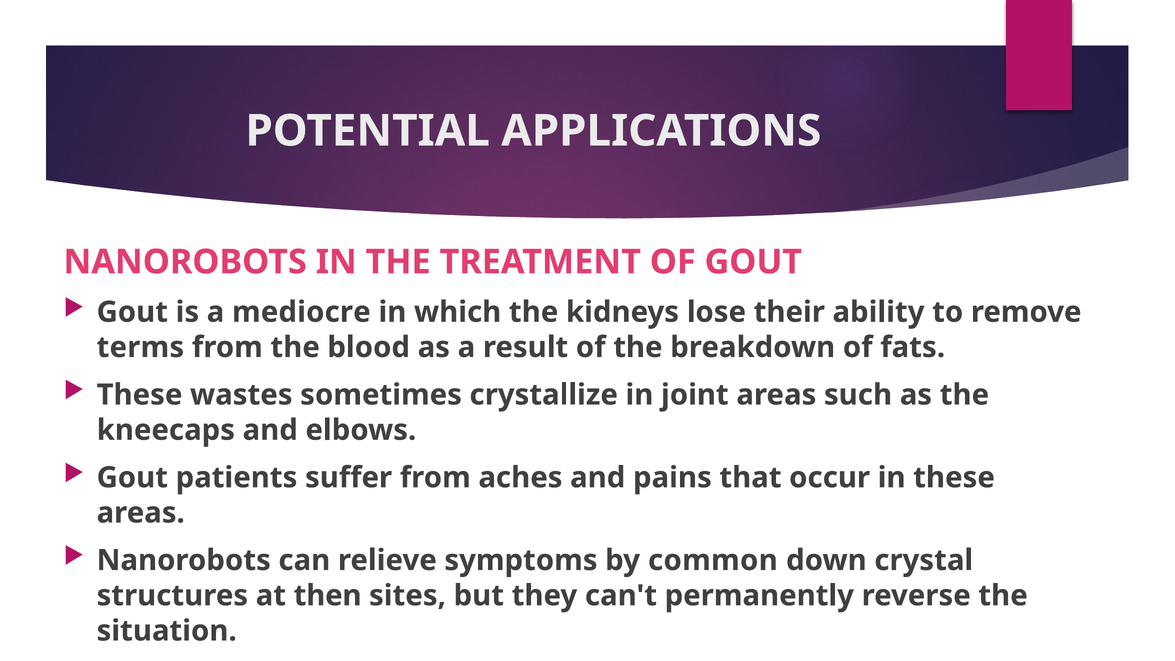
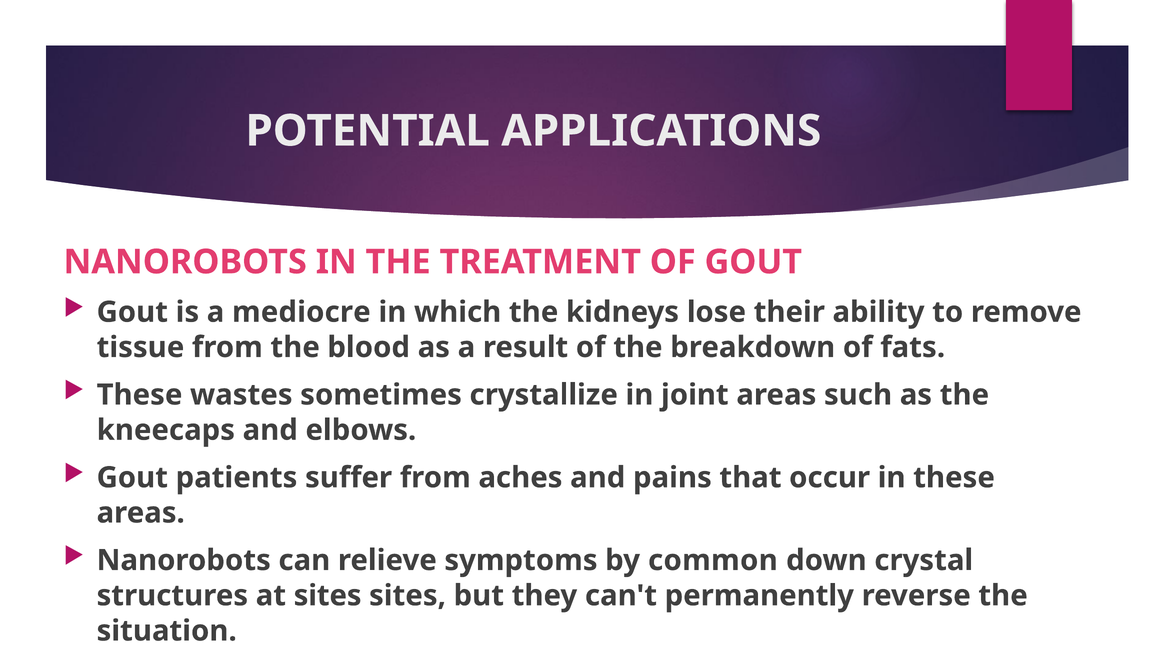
terms: terms -> tissue
at then: then -> sites
